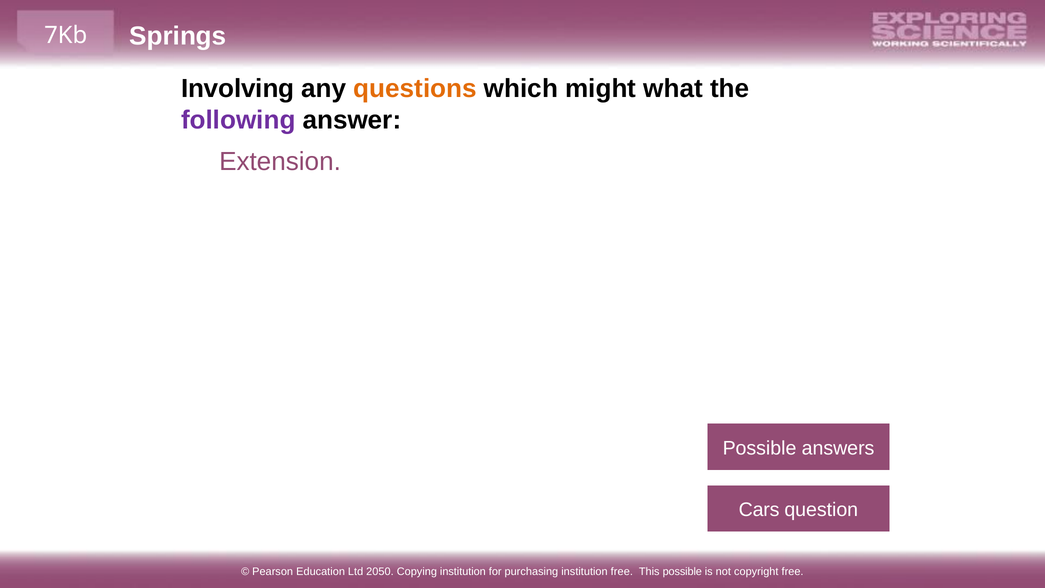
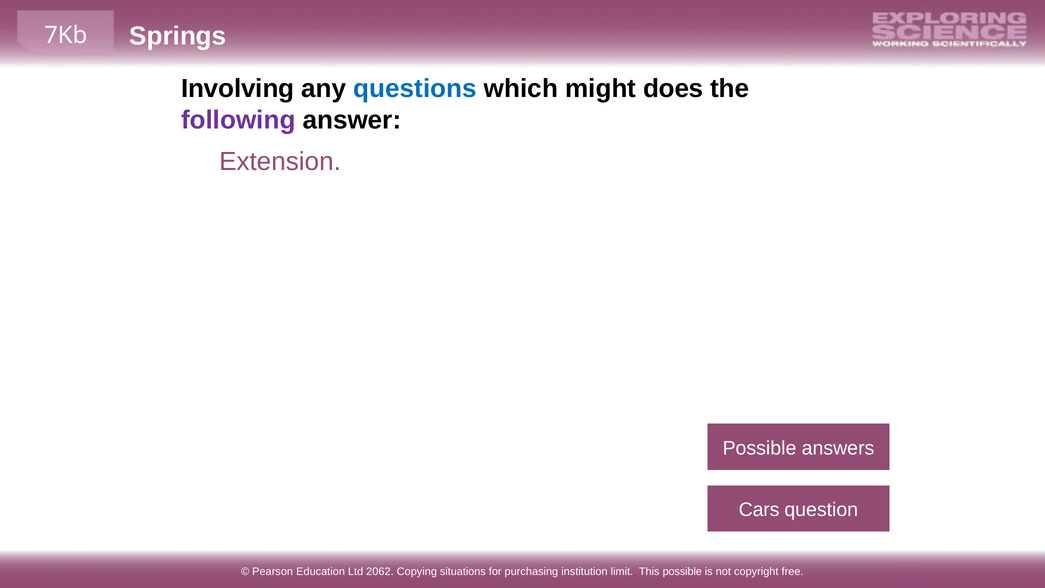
questions colour: orange -> blue
what: what -> does
2050: 2050 -> 2062
Copying institution: institution -> situations
institution free: free -> limit
